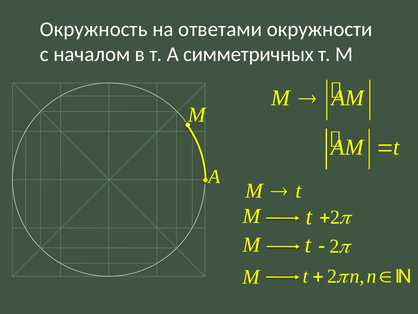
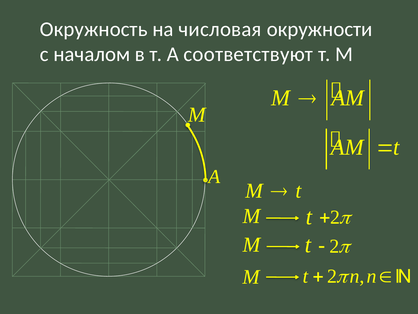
ответами: ответами -> числовая
симметричных: симметричных -> соответствуют
